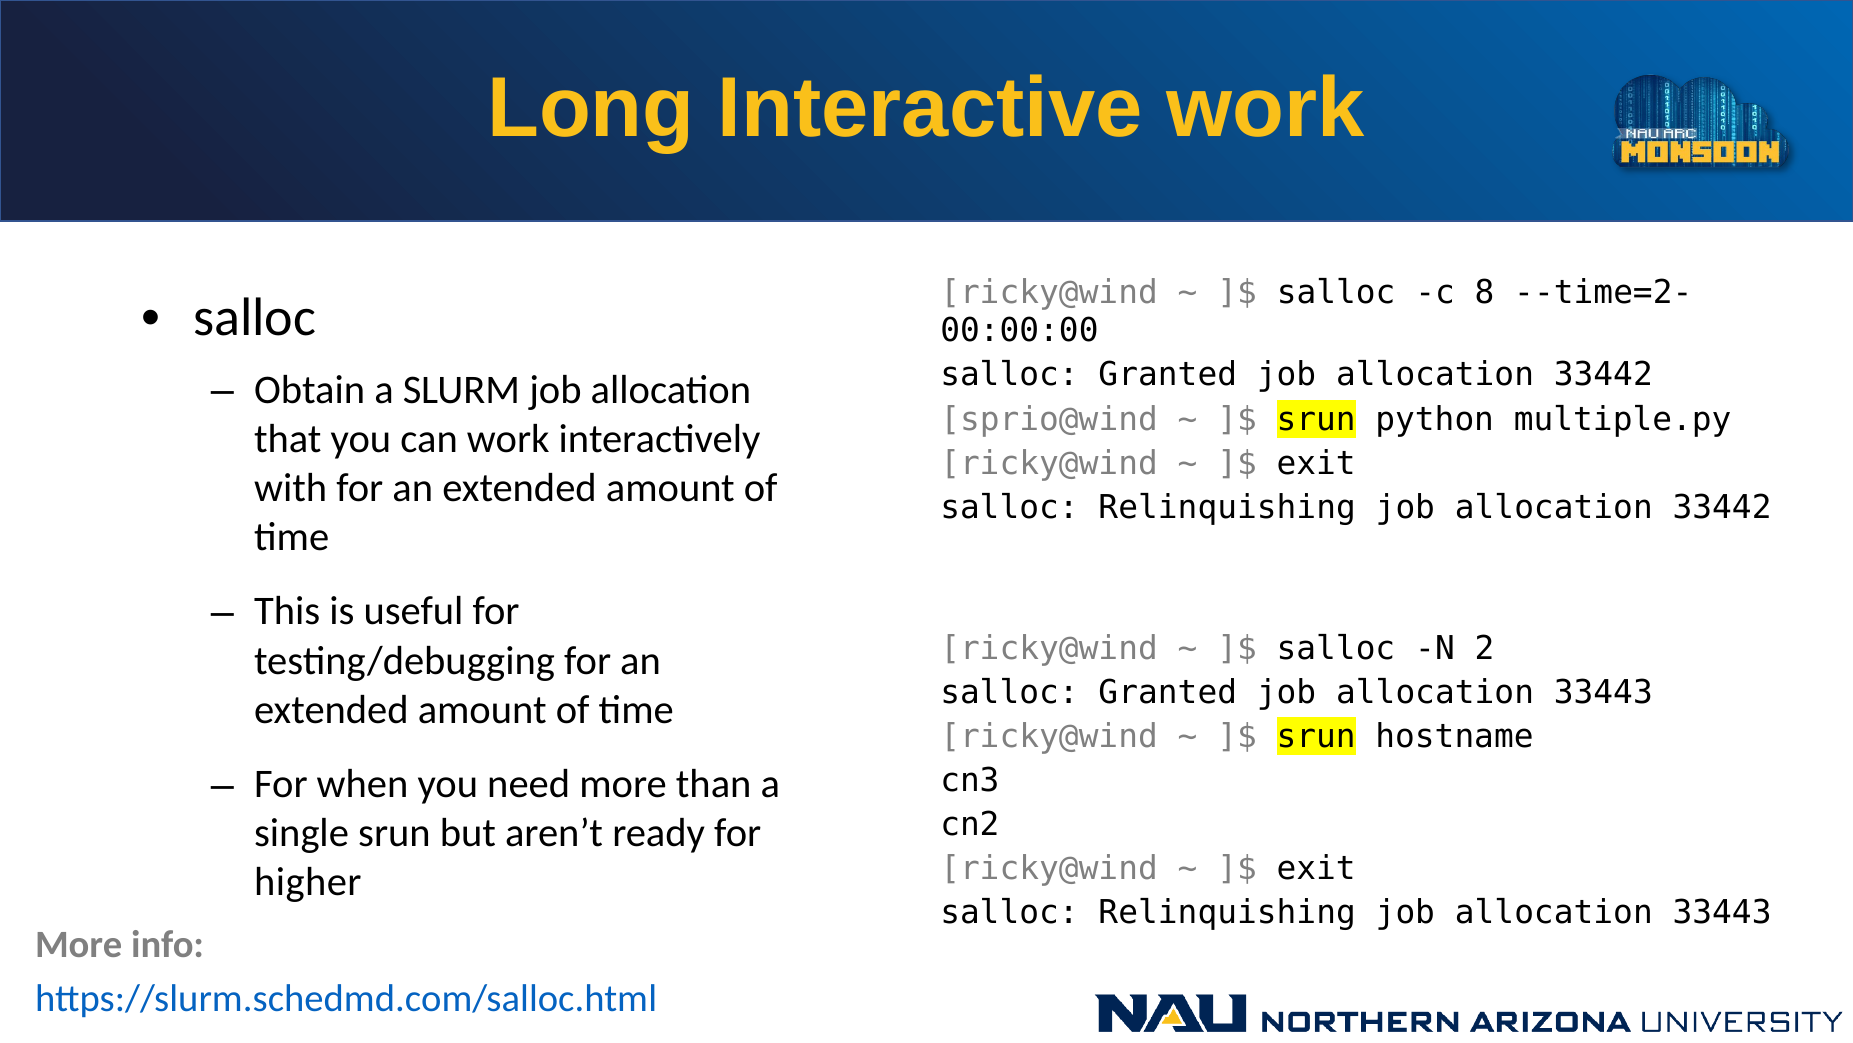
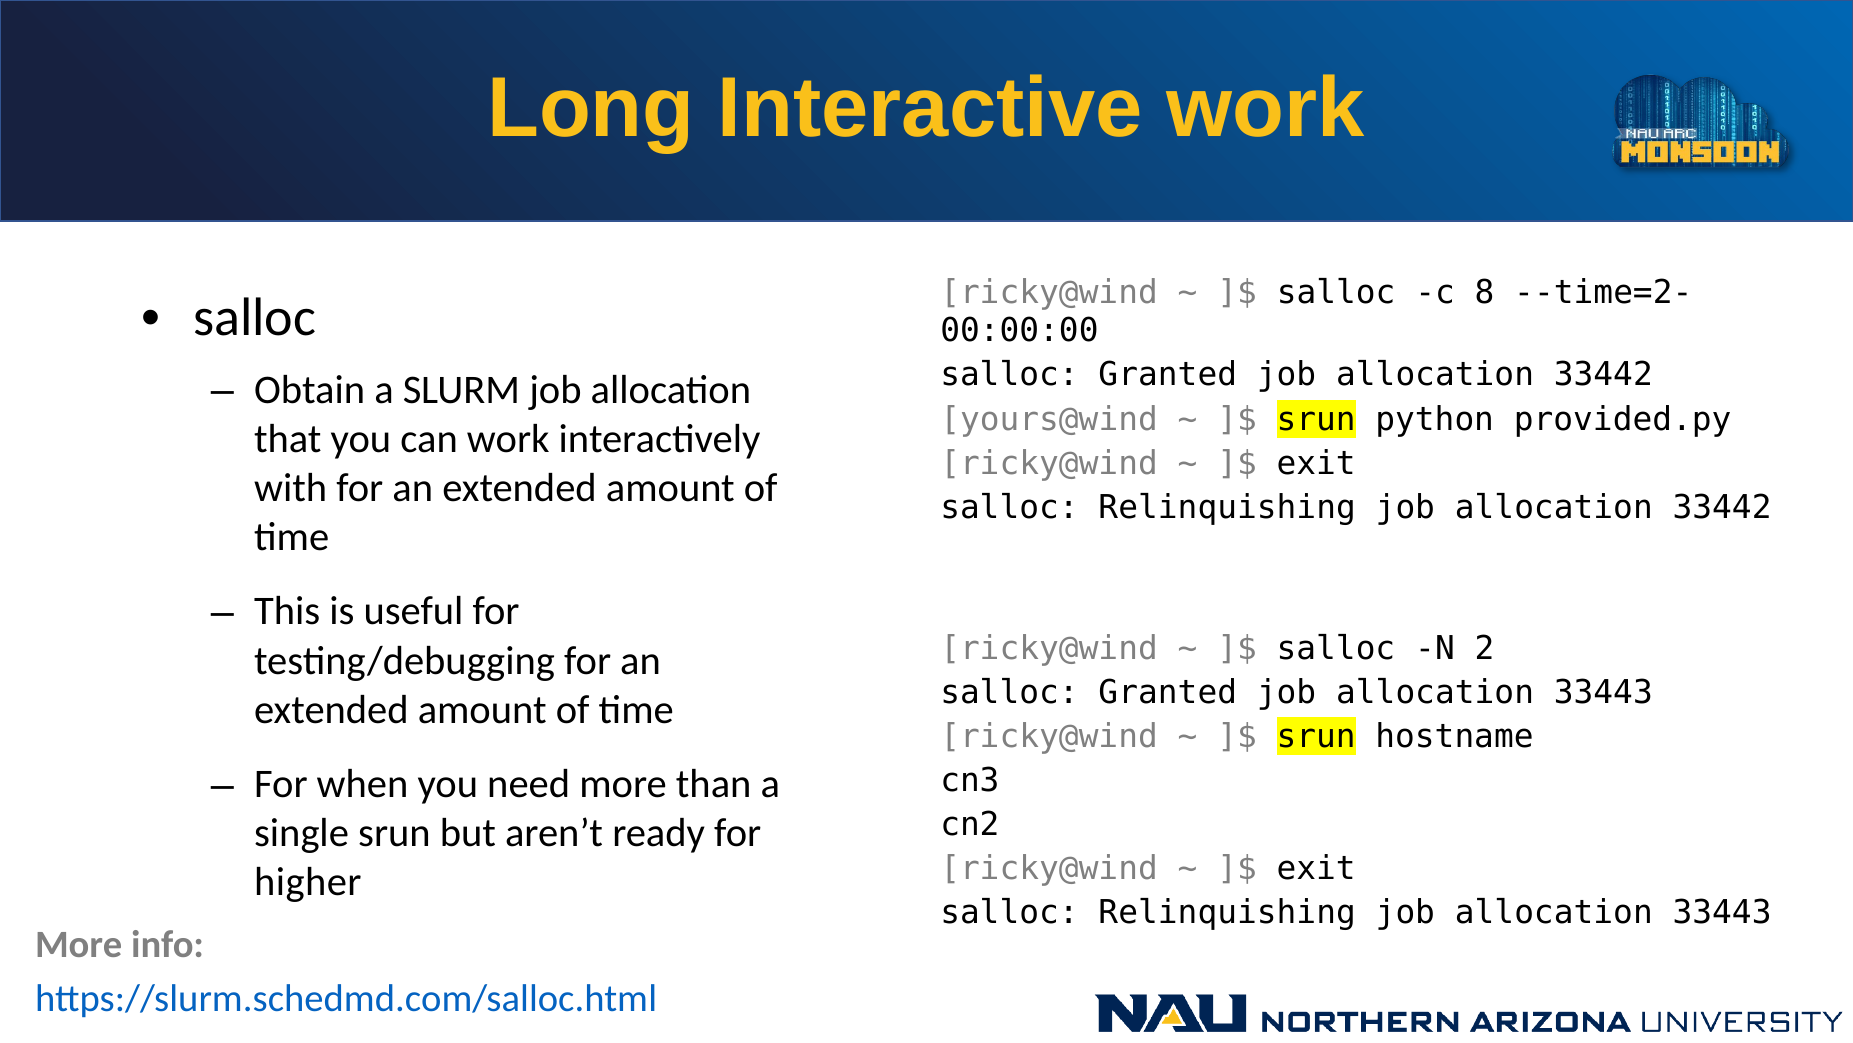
sprio@wind: sprio@wind -> yours@wind
multiple.py: multiple.py -> provided.py
